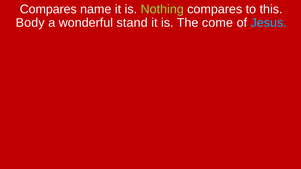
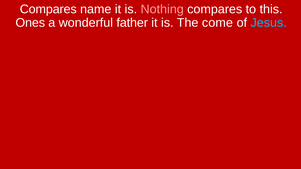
Nothing colour: light green -> pink
Body: Body -> Ones
stand: stand -> father
